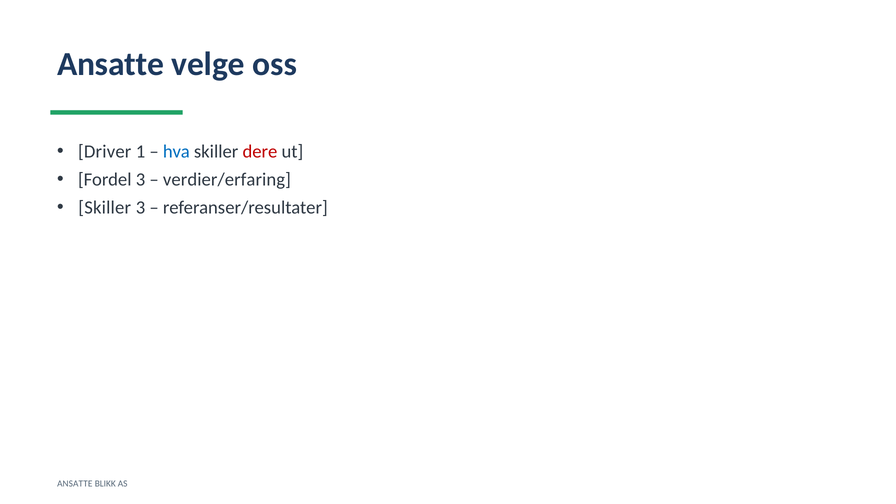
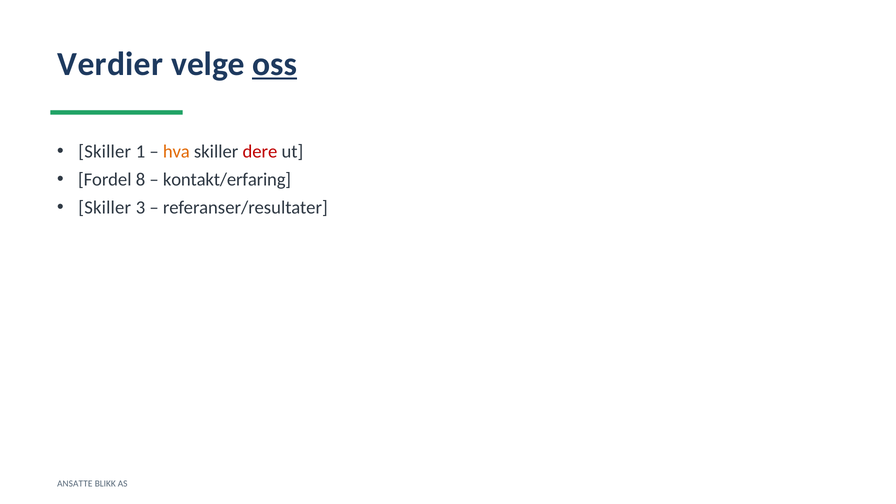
Ansatte at (111, 64): Ansatte -> Verdier
oss underline: none -> present
Driver at (105, 152): Driver -> Skiller
hva colour: blue -> orange
Fordel 3: 3 -> 8
verdier/erfaring: verdier/erfaring -> kontakt/erfaring
